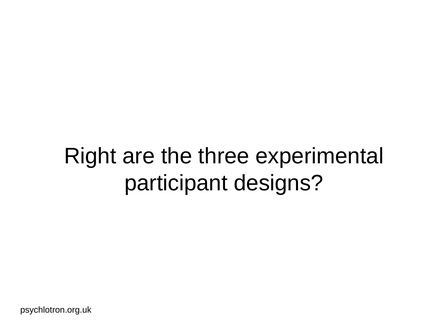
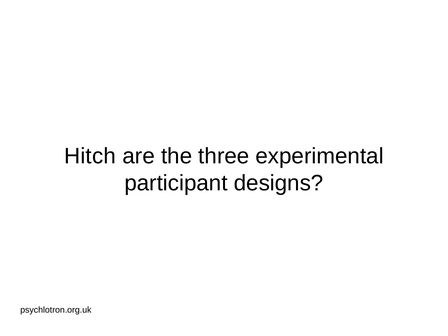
Right: Right -> Hitch
